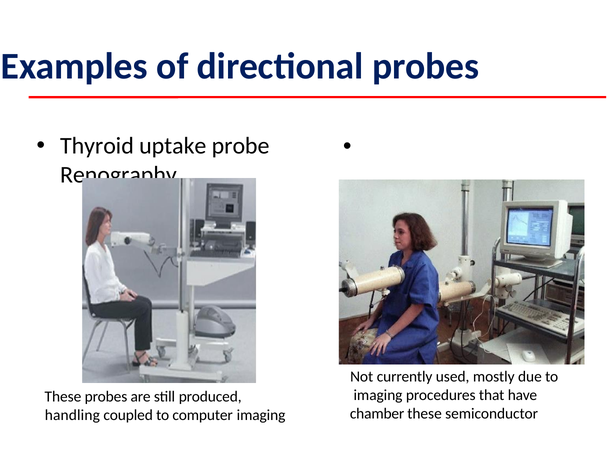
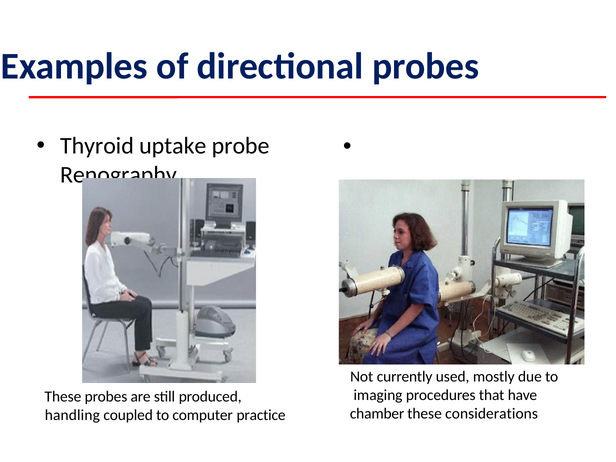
semiconductor: semiconductor -> considerations
computer imaging: imaging -> practice
